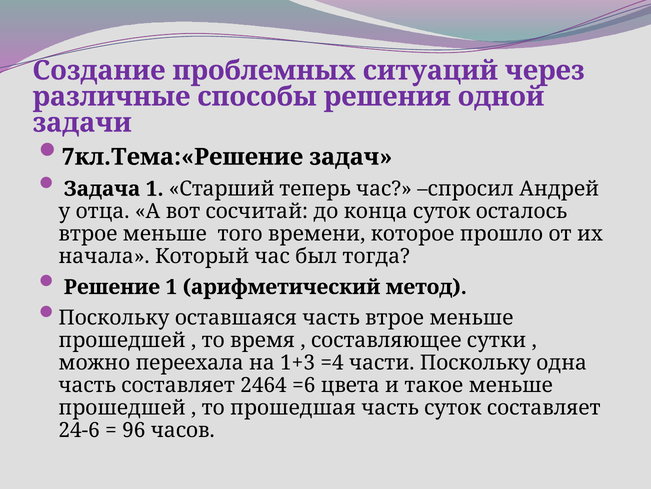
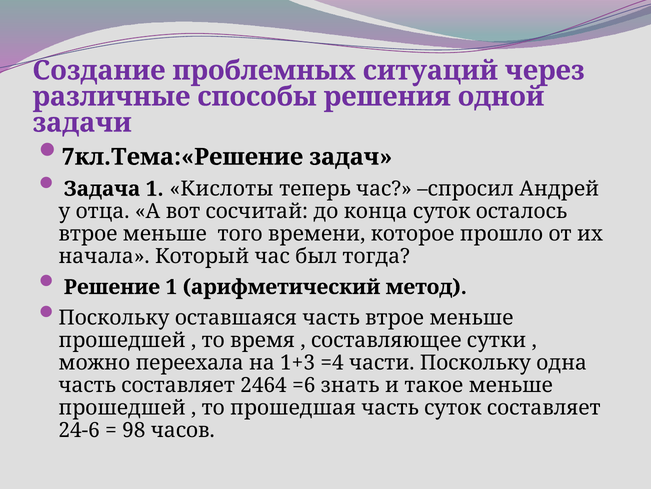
Старший: Старший -> Кислоты
цвета: цвета -> знать
96: 96 -> 98
